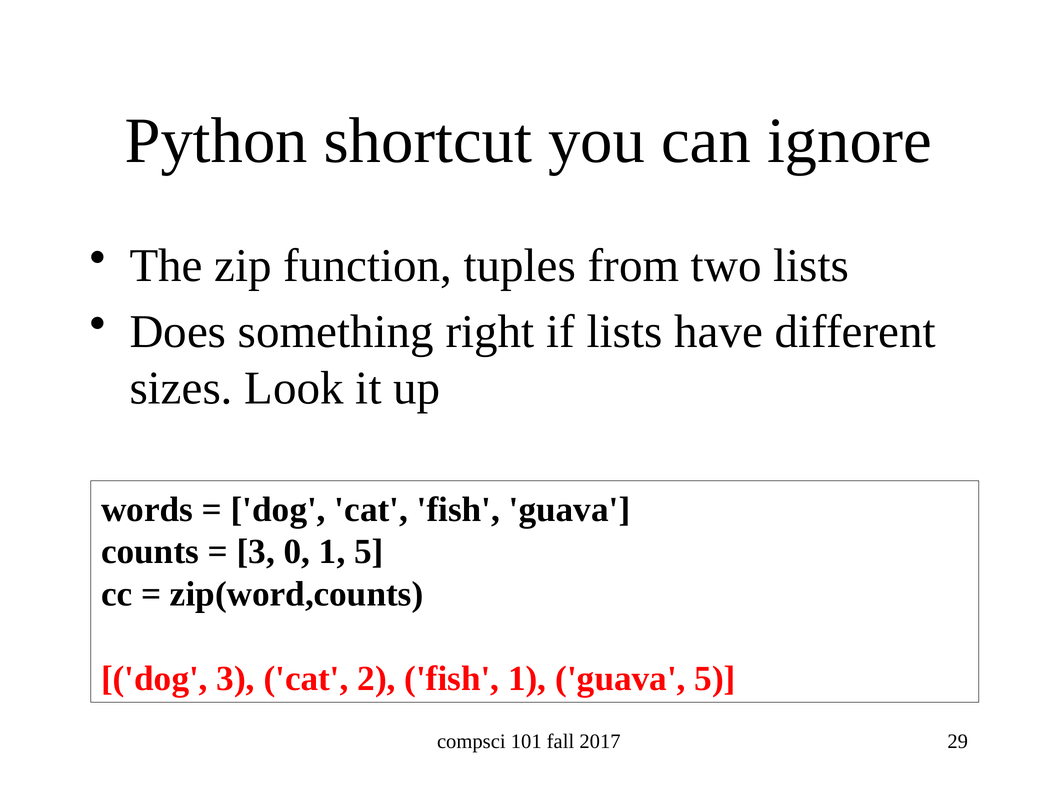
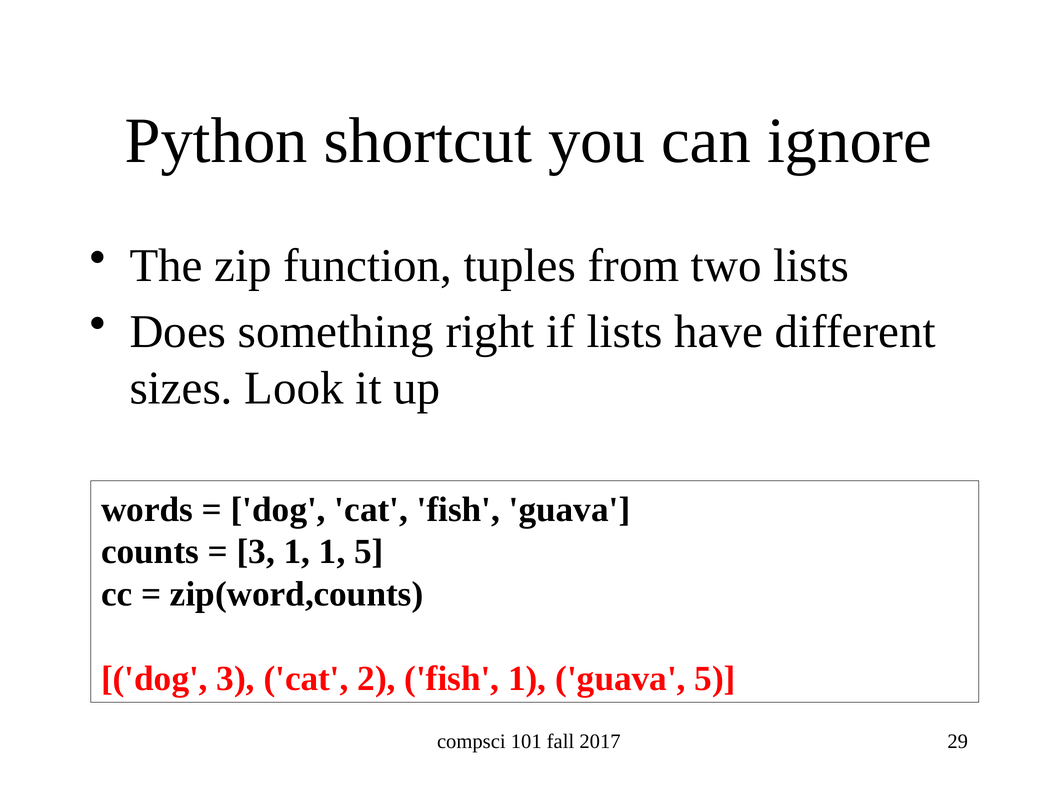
3 0: 0 -> 1
